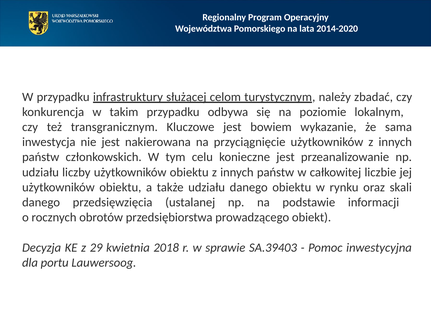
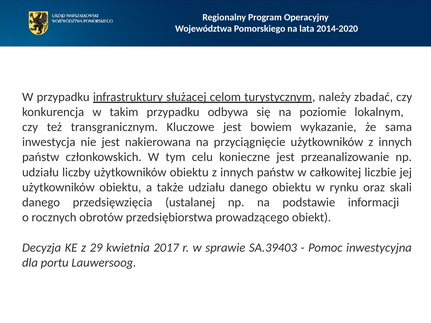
2018: 2018 -> 2017
